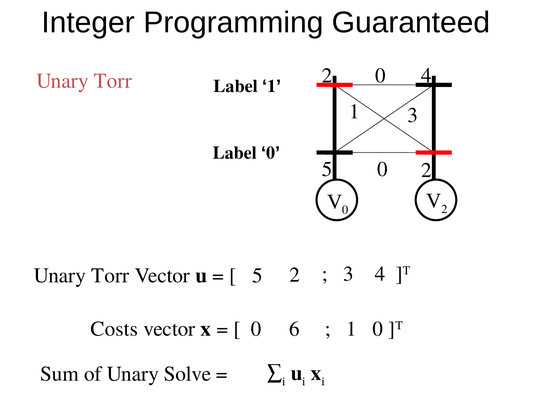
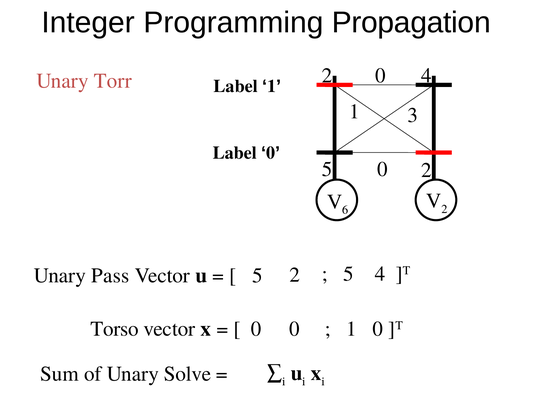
Guaranteed: Guaranteed -> Propagation
0 at (345, 210): 0 -> 6
Torr at (110, 276): Torr -> Pass
3 at (349, 274): 3 -> 5
Costs: Costs -> Torso
0 6: 6 -> 0
